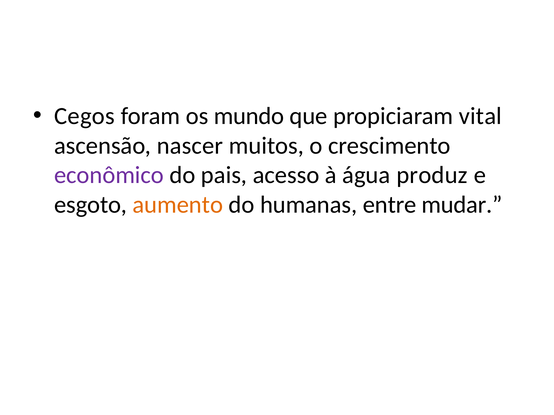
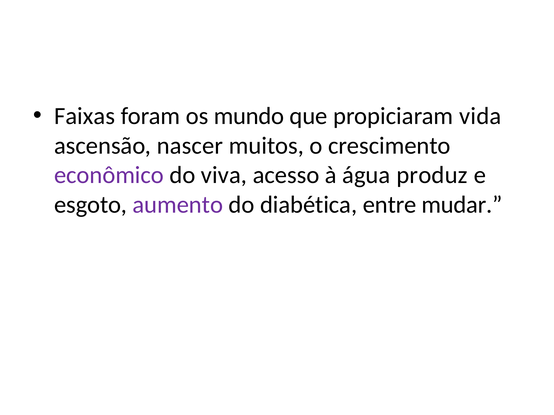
Cegos: Cegos -> Faixas
vital: vital -> vida
pais: pais -> viva
aumento colour: orange -> purple
humanas: humanas -> diabética
